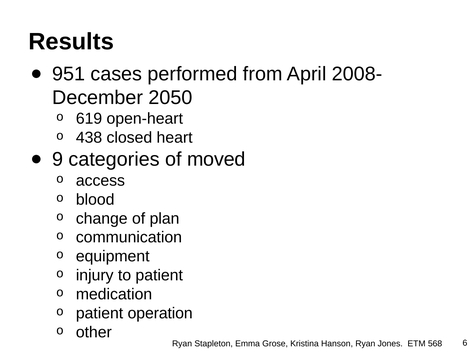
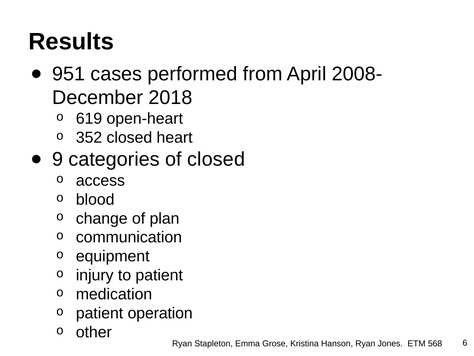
2050: 2050 -> 2018
438: 438 -> 352
of moved: moved -> closed
